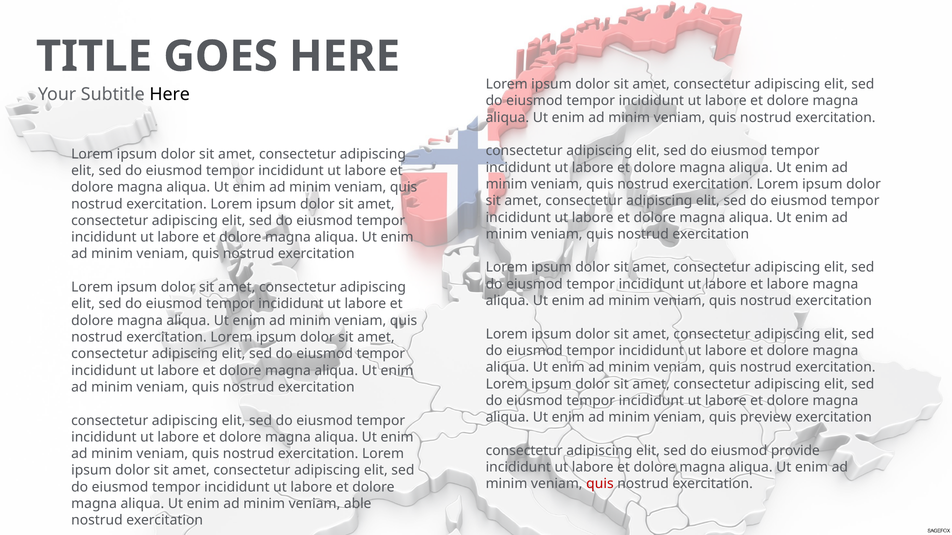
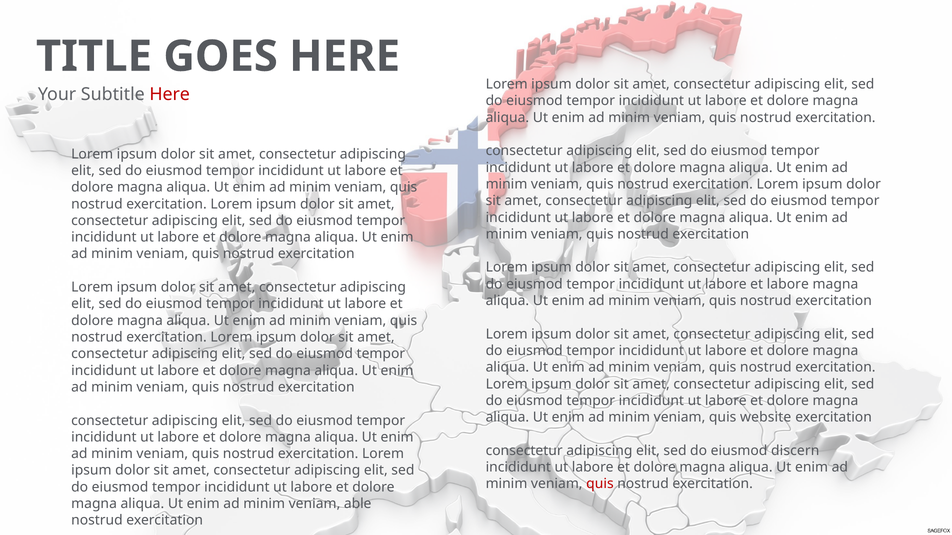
Here at (170, 94) colour: black -> red
preview: preview -> website
provide: provide -> discern
